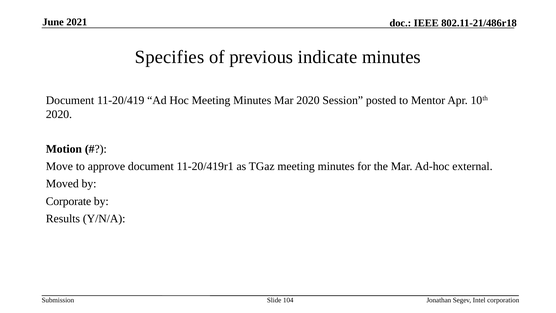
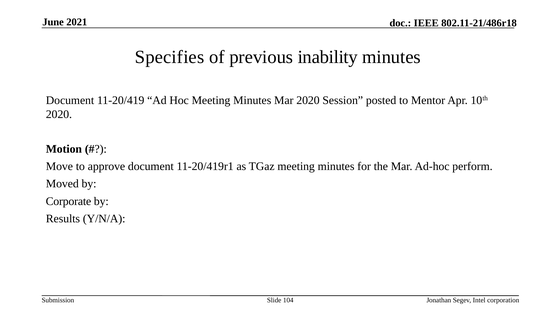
indicate: indicate -> inability
external: external -> perform
